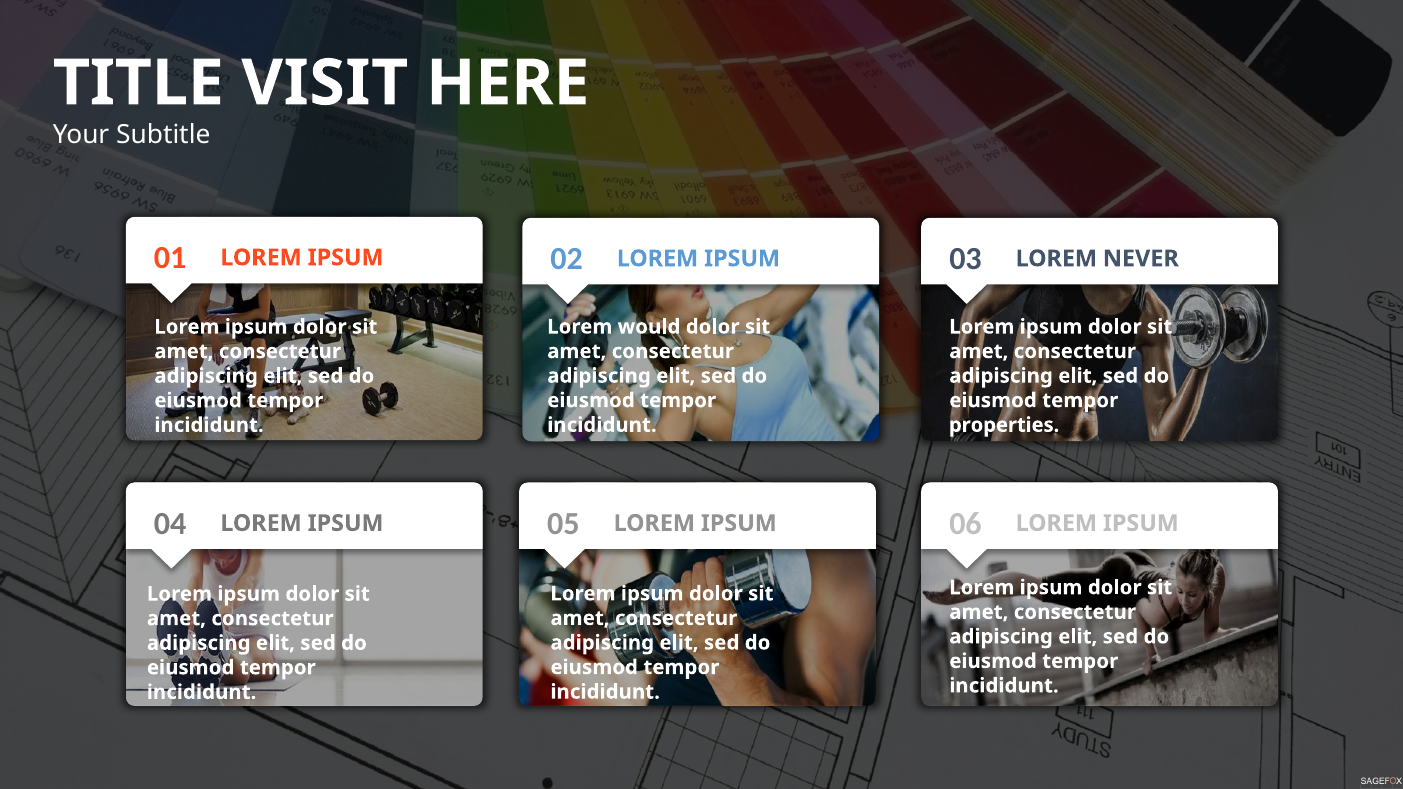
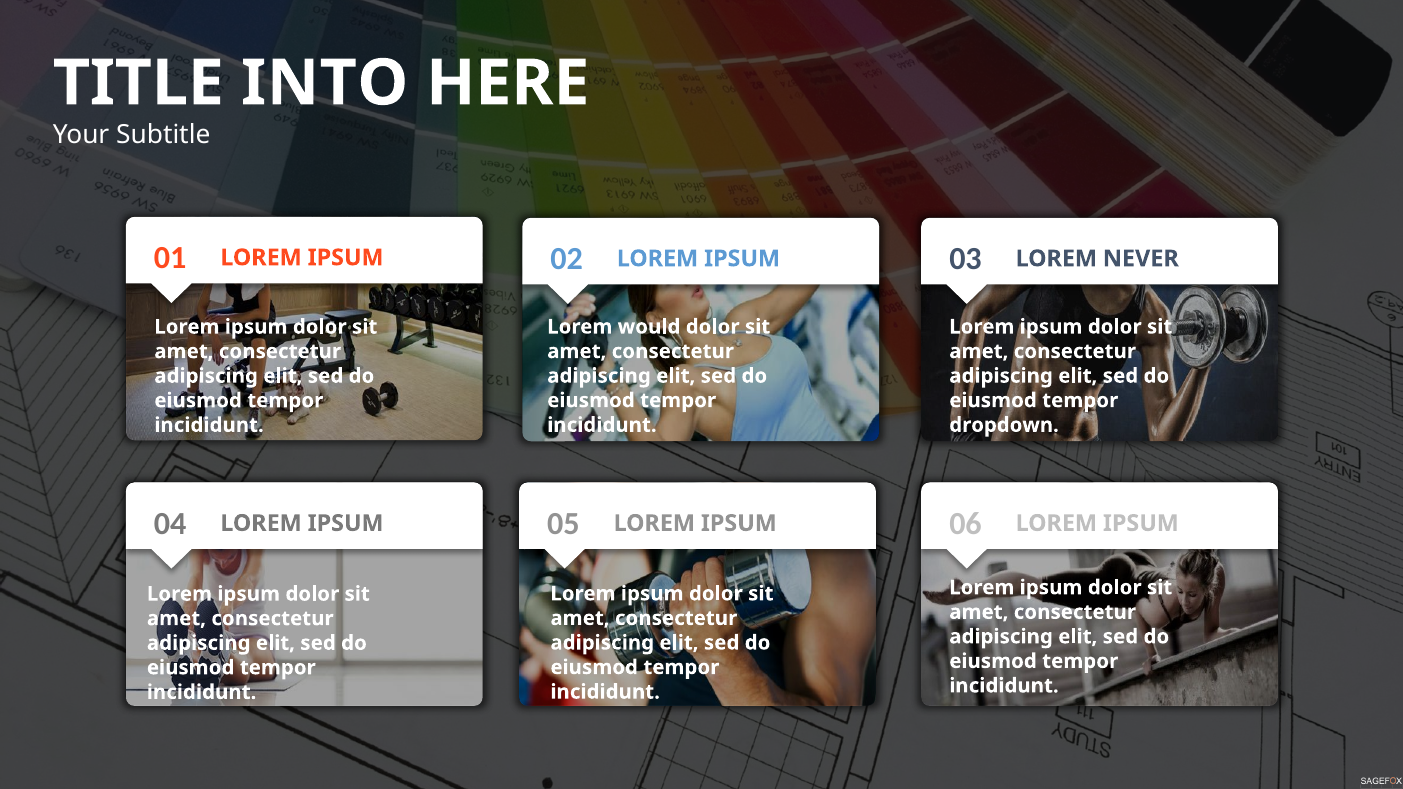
VISIT: VISIT -> INTO
properties: properties -> dropdown
